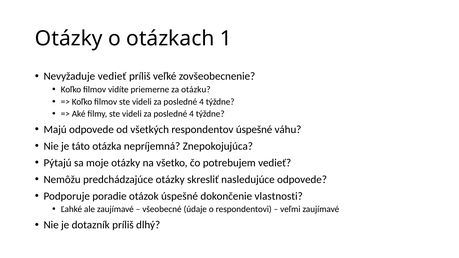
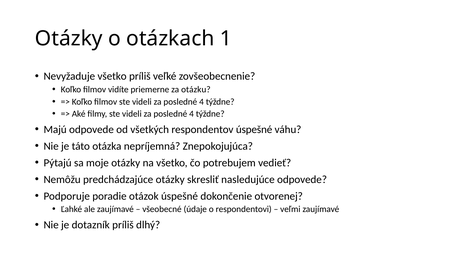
Nevyžaduje vedieť: vedieť -> všetko
vlastnosti: vlastnosti -> otvorenej
